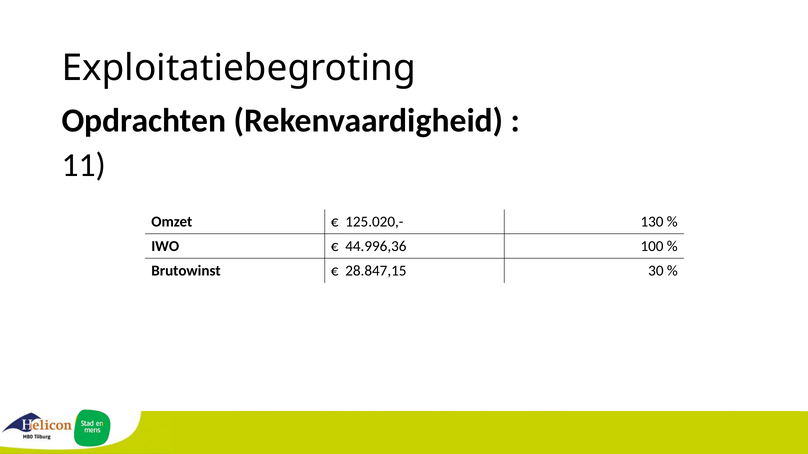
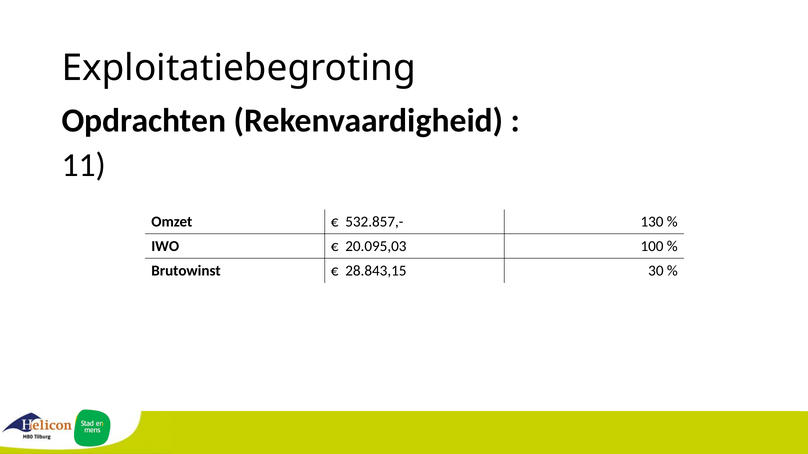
125.020,-: 125.020,- -> 532.857,-
44.996,36: 44.996,36 -> 20.095,03
28.847,15: 28.847,15 -> 28.843,15
